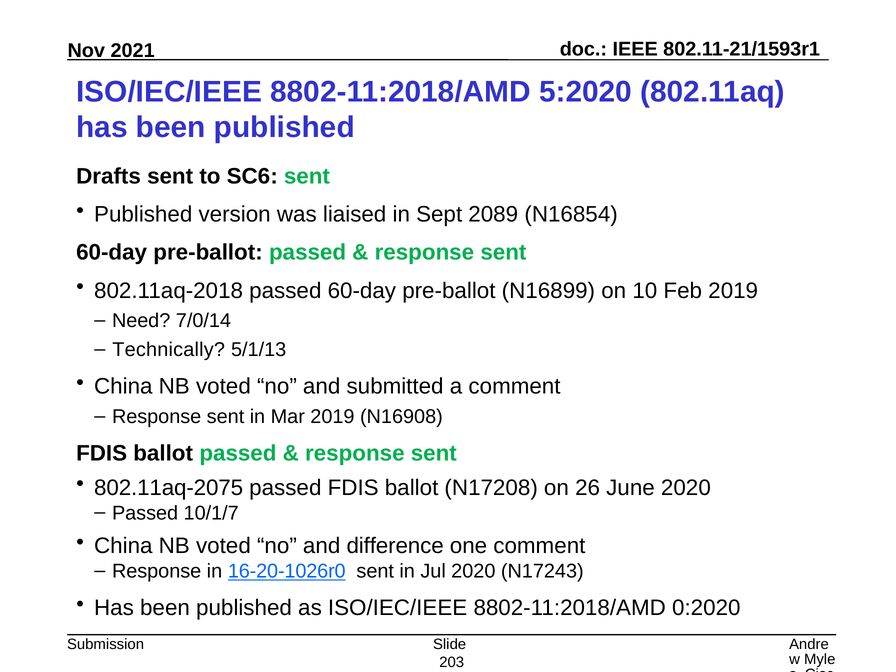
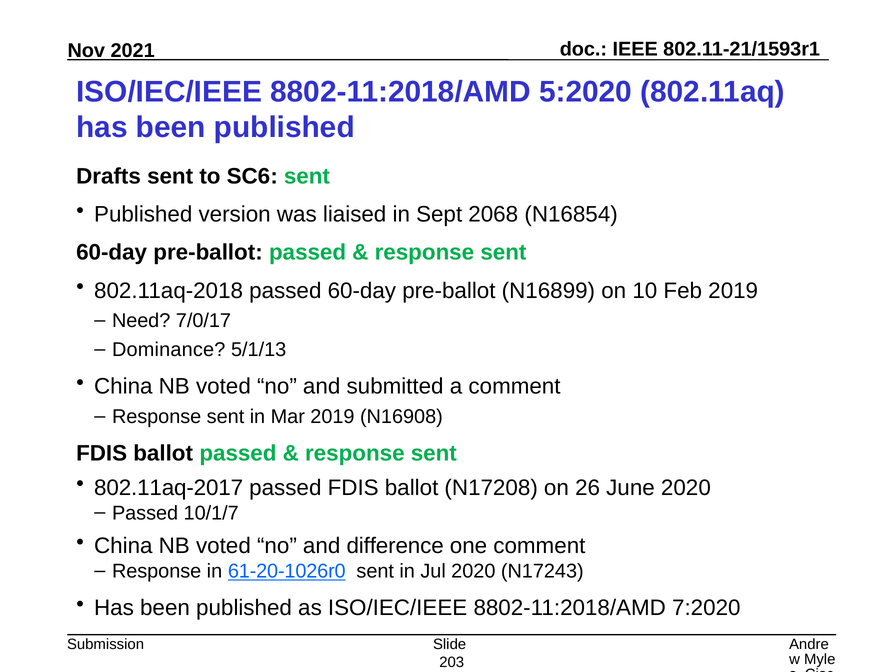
2089: 2089 -> 2068
7/0/14: 7/0/14 -> 7/0/17
Technically: Technically -> Dominance
802.11aq-2075: 802.11aq-2075 -> 802.11aq-2017
16-20-1026r0: 16-20-1026r0 -> 61-20-1026r0
0:2020: 0:2020 -> 7:2020
